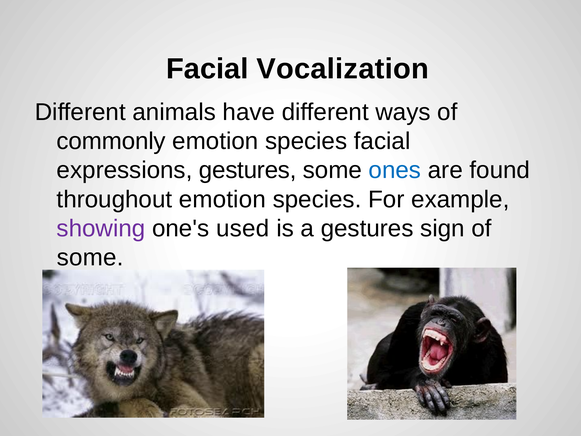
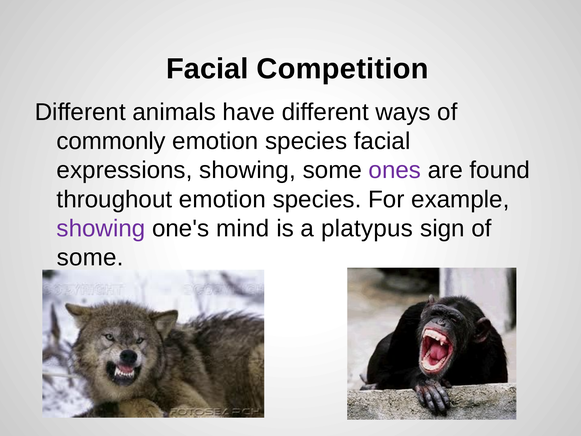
Vocalization: Vocalization -> Competition
expressions gestures: gestures -> showing
ones colour: blue -> purple
used: used -> mind
a gestures: gestures -> platypus
